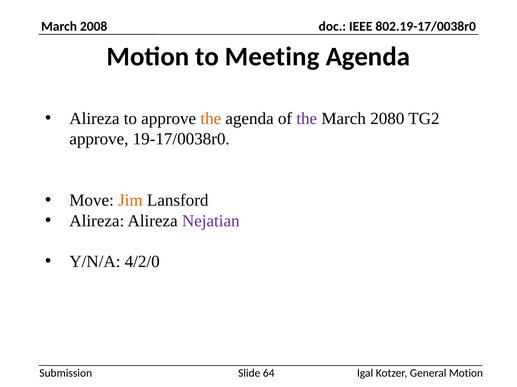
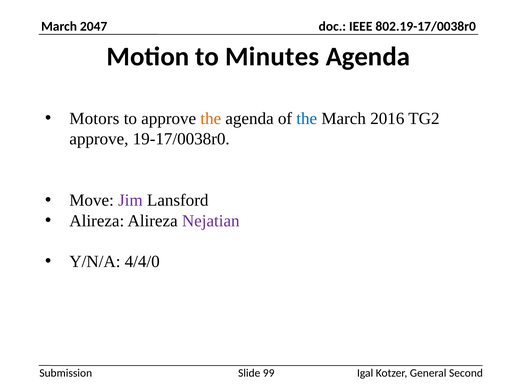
2008: 2008 -> 2047
Meeting: Meeting -> Minutes
Alireza at (94, 119): Alireza -> Motors
the at (307, 119) colour: purple -> blue
2080: 2080 -> 2016
Jim colour: orange -> purple
4/2/0: 4/2/0 -> 4/4/0
64: 64 -> 99
General Motion: Motion -> Second
